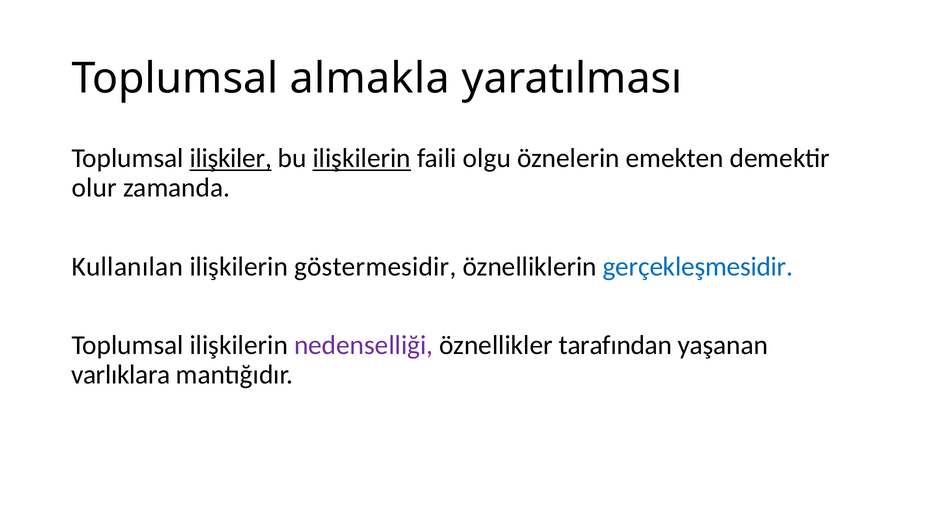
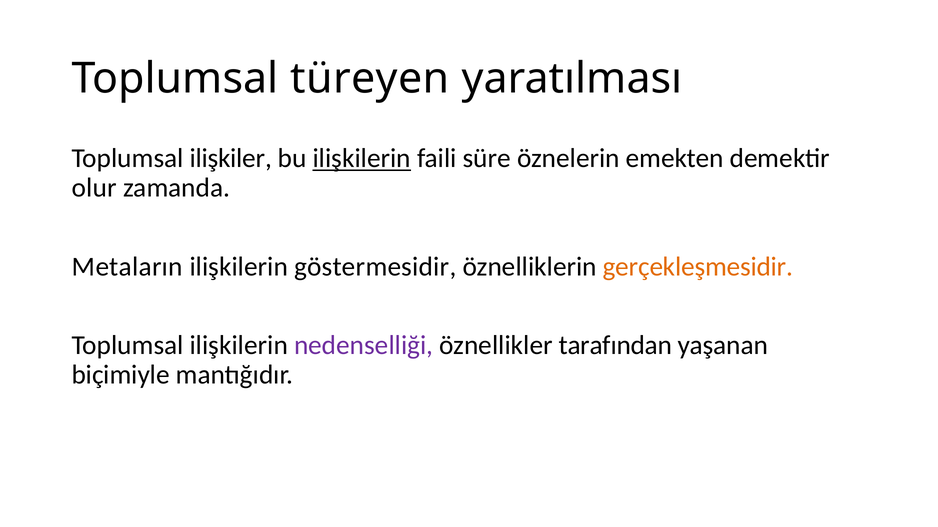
almakla: almakla -> türeyen
ilişkiler underline: present -> none
olgu: olgu -> süre
Kullanılan: Kullanılan -> Metaların
gerçekleşmesidir colour: blue -> orange
varlıklara: varlıklara -> biçimiyle
